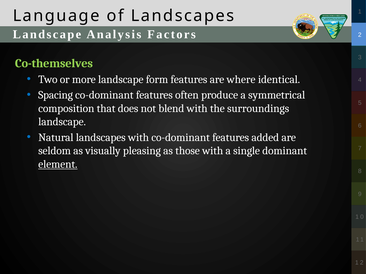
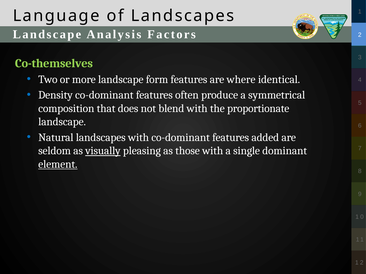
Spacing: Spacing -> Density
surroundings: surroundings -> proportionate
visually underline: none -> present
